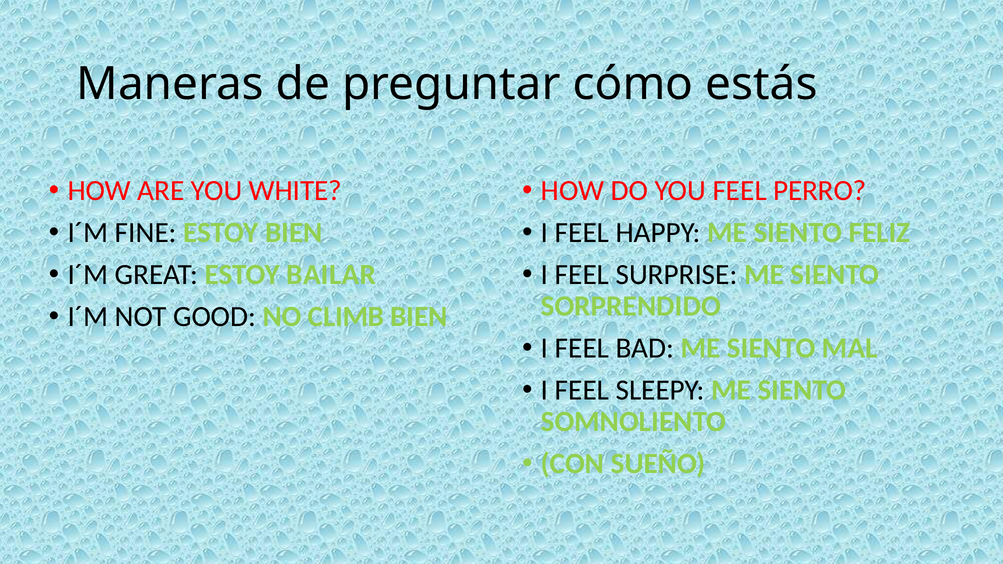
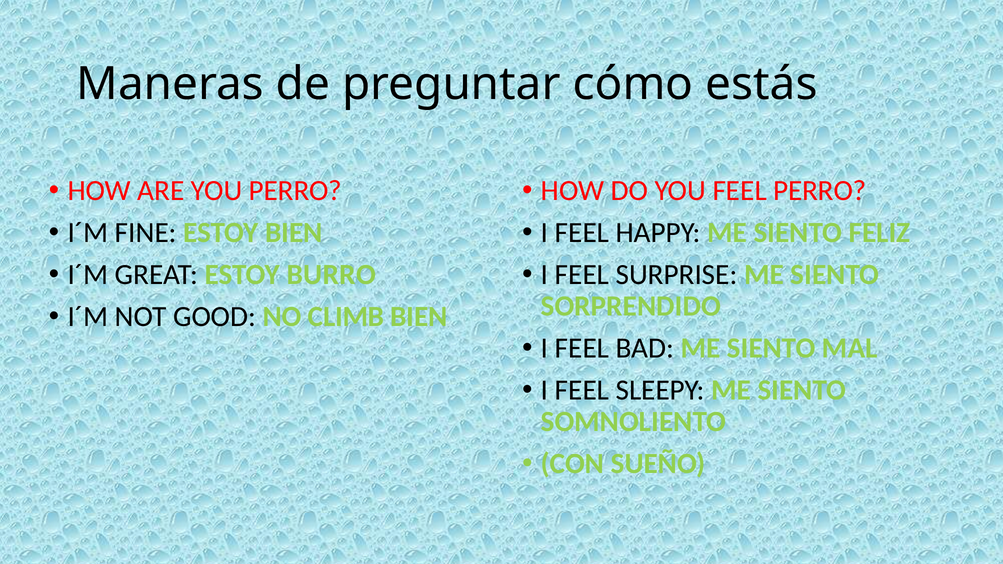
YOU WHITE: WHITE -> PERRO
BAILAR: BAILAR -> BURRO
